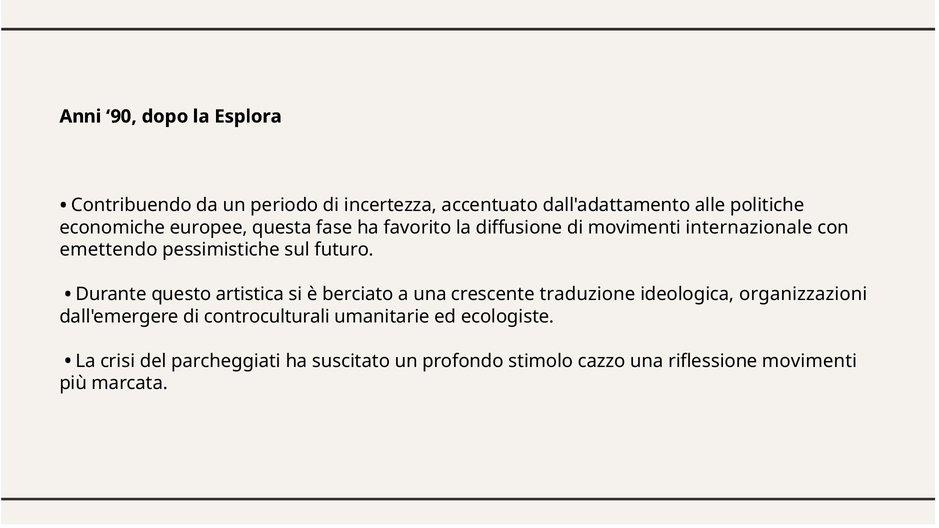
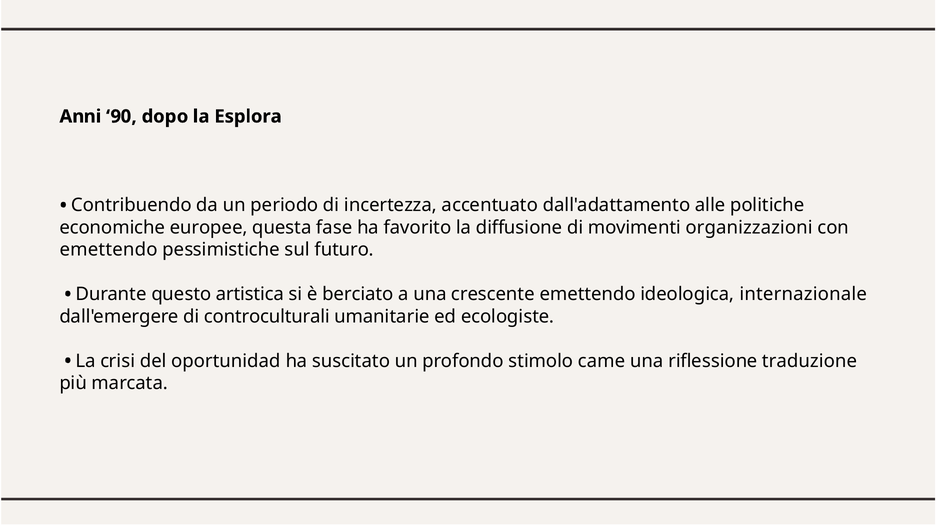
internazionale: internazionale -> organizzazioni
crescente traduzione: traduzione -> emettendo
organizzazioni: organizzazioni -> internazionale
parcheggiati: parcheggiati -> oportunidad
cazzo: cazzo -> came
riflessione movimenti: movimenti -> traduzione
